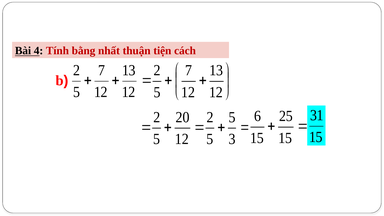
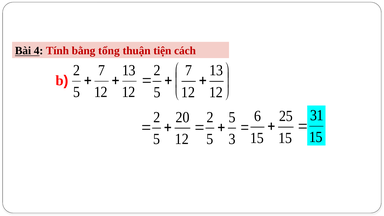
nhất: nhất -> tổng
